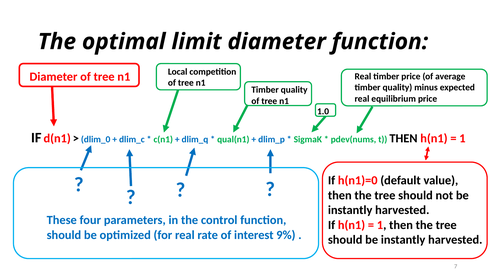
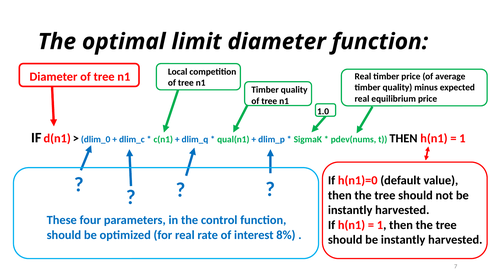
9%: 9% -> 8%
